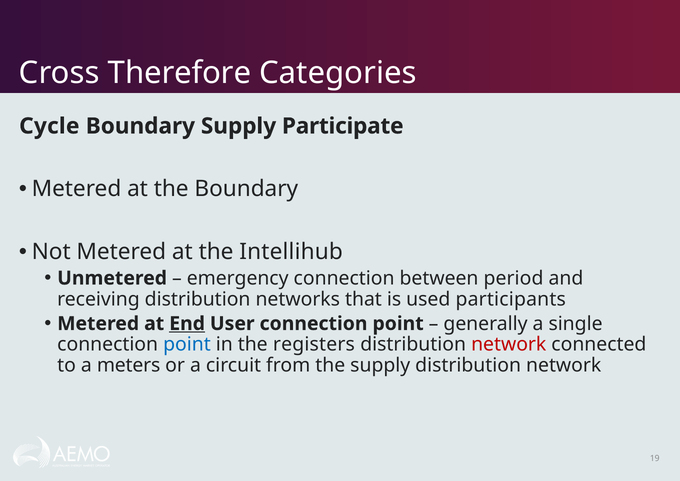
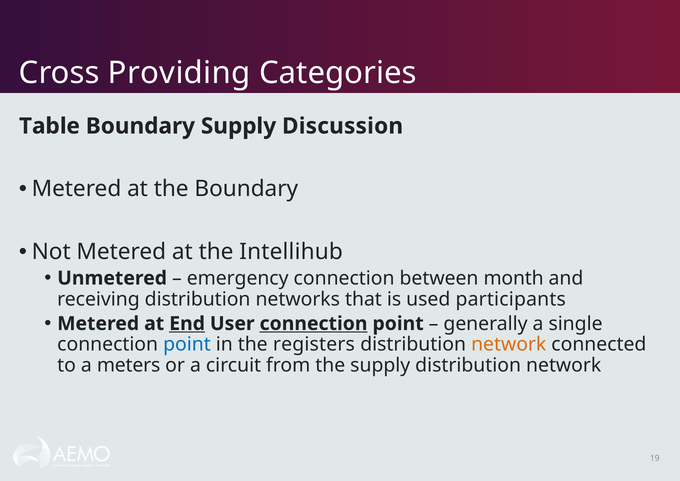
Therefore: Therefore -> Providing
Cycle: Cycle -> Table
Participate: Participate -> Discussion
period: period -> month
connection at (314, 323) underline: none -> present
network at (509, 344) colour: red -> orange
